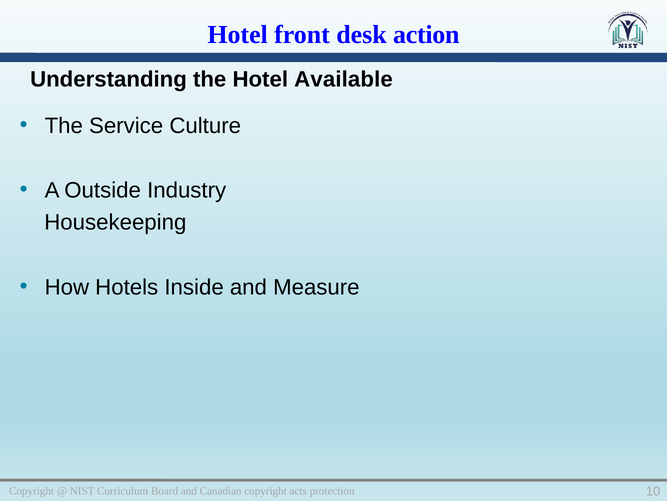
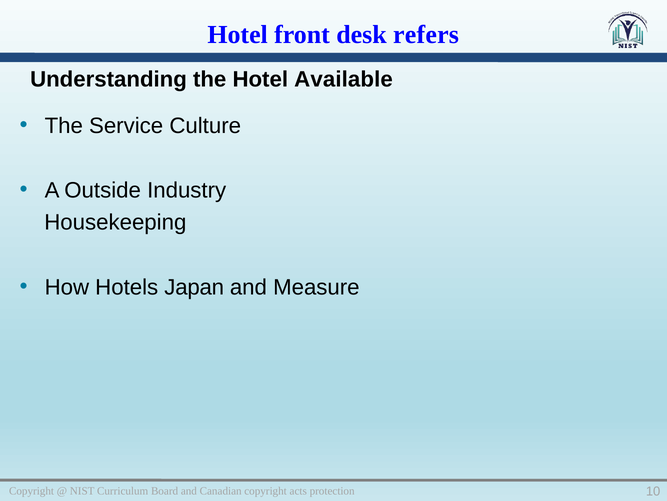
action: action -> refers
Inside: Inside -> Japan
